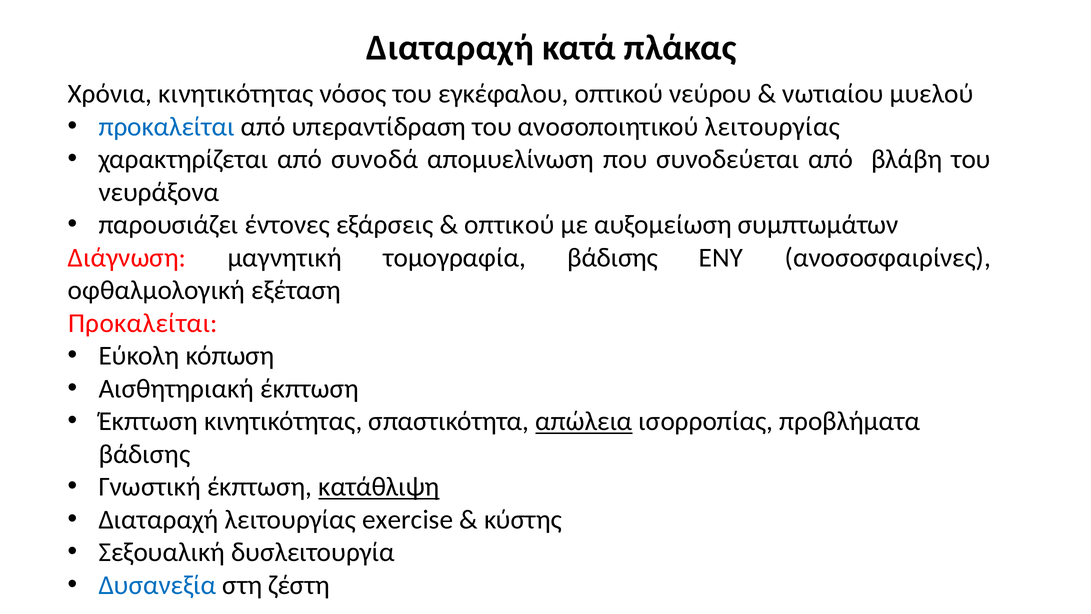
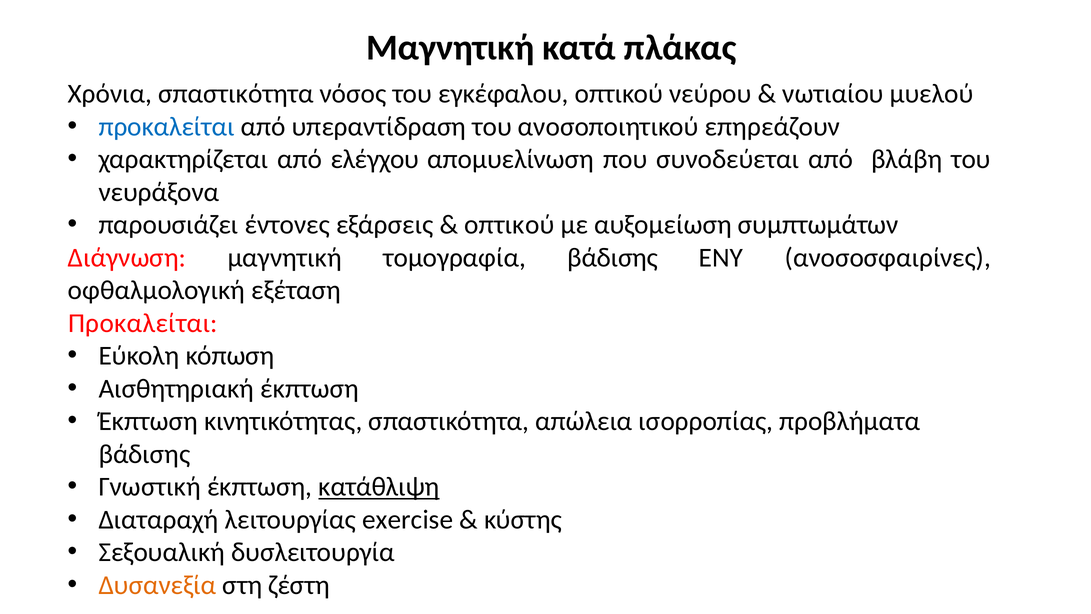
Διαταραχή at (450, 48): Διαταραχή -> Μαγνητική
Χρόνια κινητικότητας: κινητικότητας -> σπαστικότητα
ανοσοποιητικού λειτουργίας: λειτουργίας -> επηρεάζουν
συνοδά: συνοδά -> ελέγχου
απώλεια underline: present -> none
Δυσανεξία colour: blue -> orange
